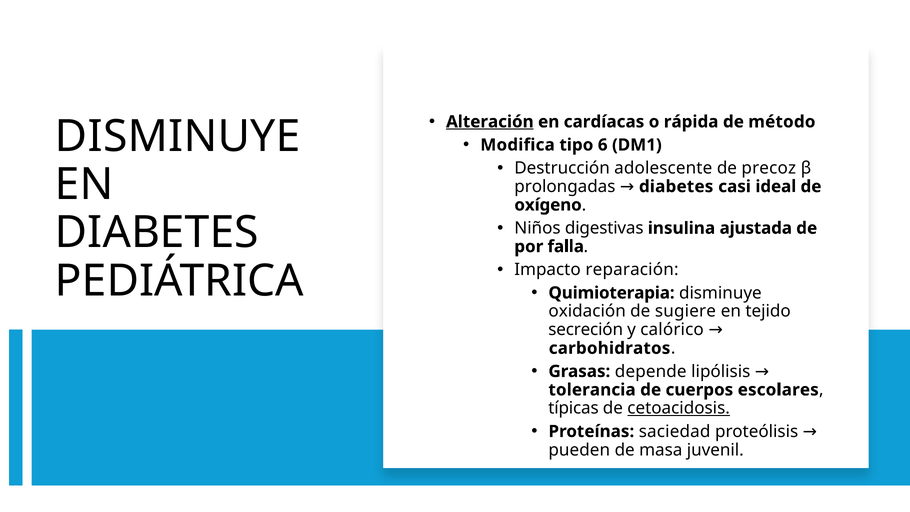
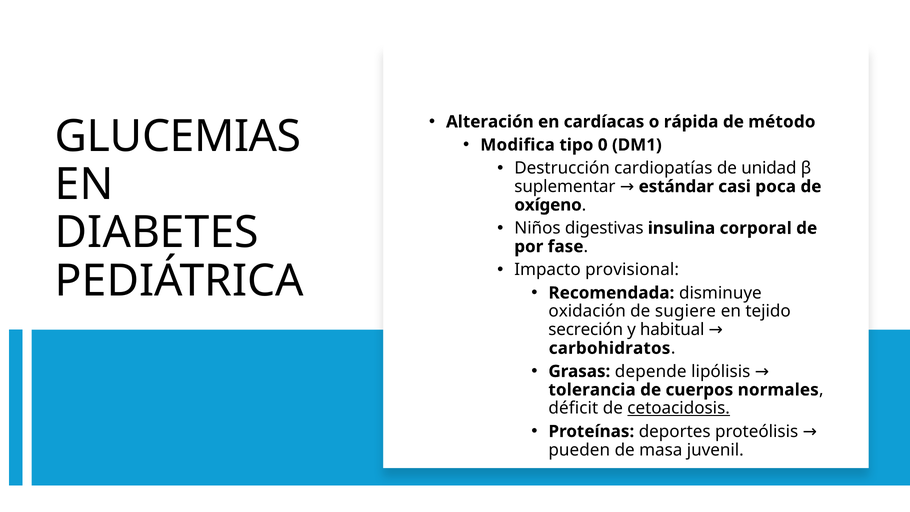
Alteración underline: present -> none
DISMINUYE at (178, 136): DISMINUYE -> GLUCEMIAS
6: 6 -> 0
adolescente: adolescente -> cardiopatías
precoz: precoz -> unidad
prolongadas: prolongadas -> suplementar
diabetes at (676, 186): diabetes -> estándar
ideal: ideal -> poca
ajustada: ajustada -> corporal
falla: falla -> fase
reparación: reparación -> provisional
Quimioterapia: Quimioterapia -> Recomendada
calórico: calórico -> habitual
escolares: escolares -> normales
típicas: típicas -> déficit
saciedad: saciedad -> deportes
